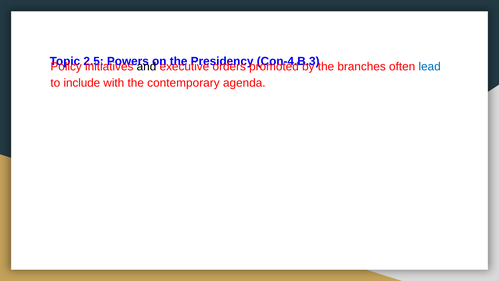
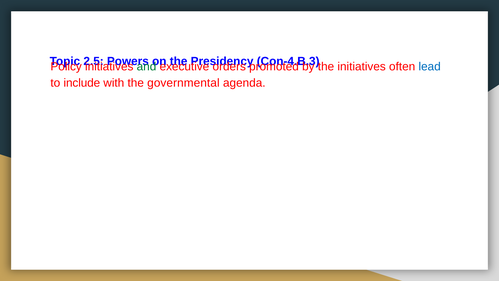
and colour: black -> green
the branches: branches -> initiatives
contemporary: contemporary -> governmental
